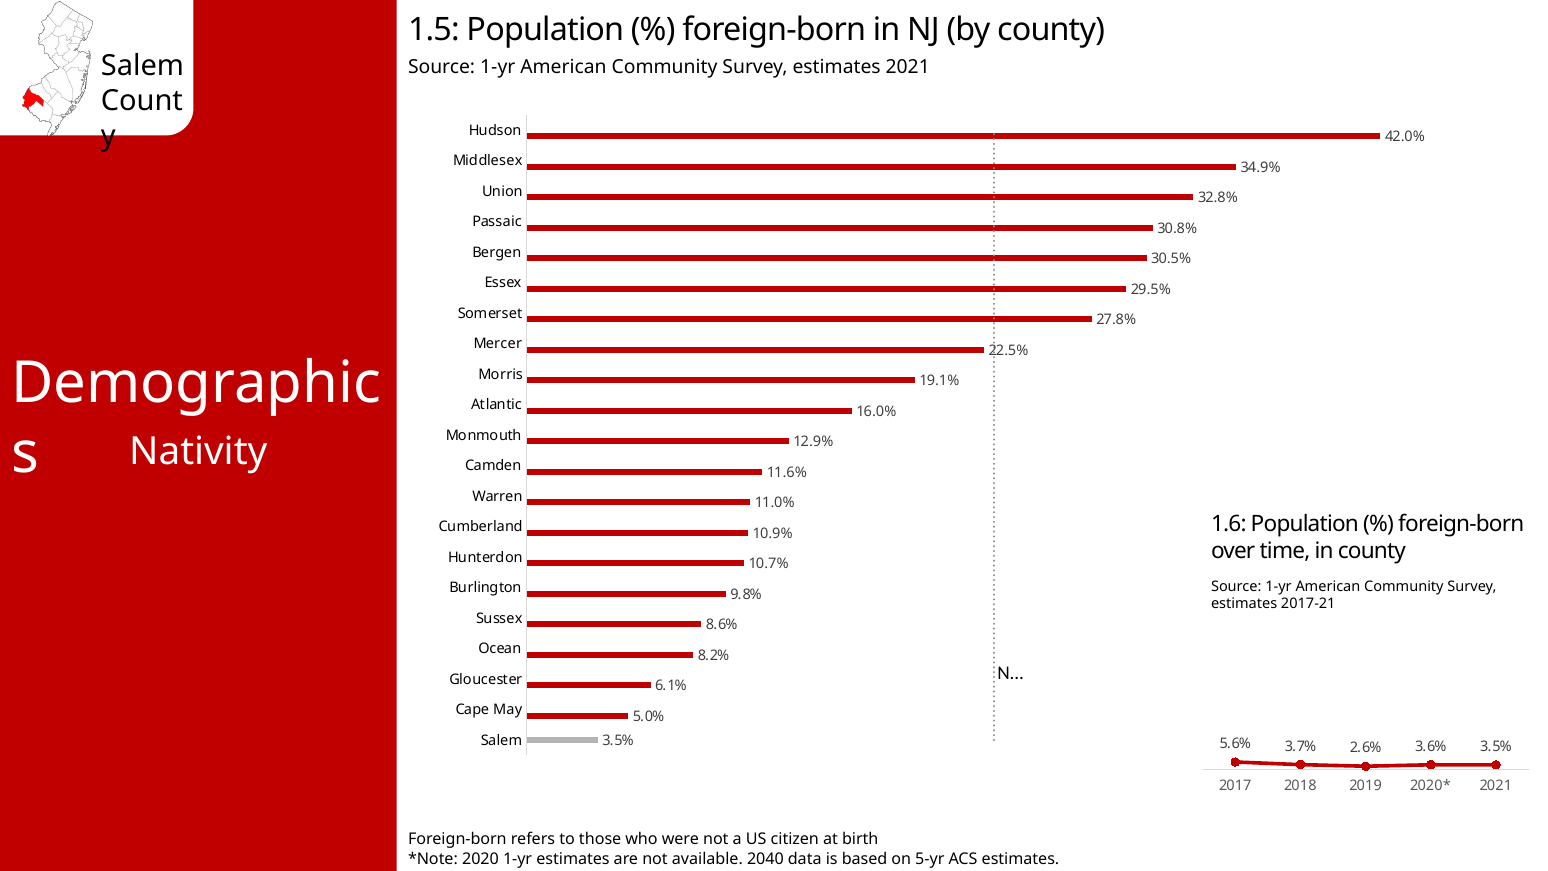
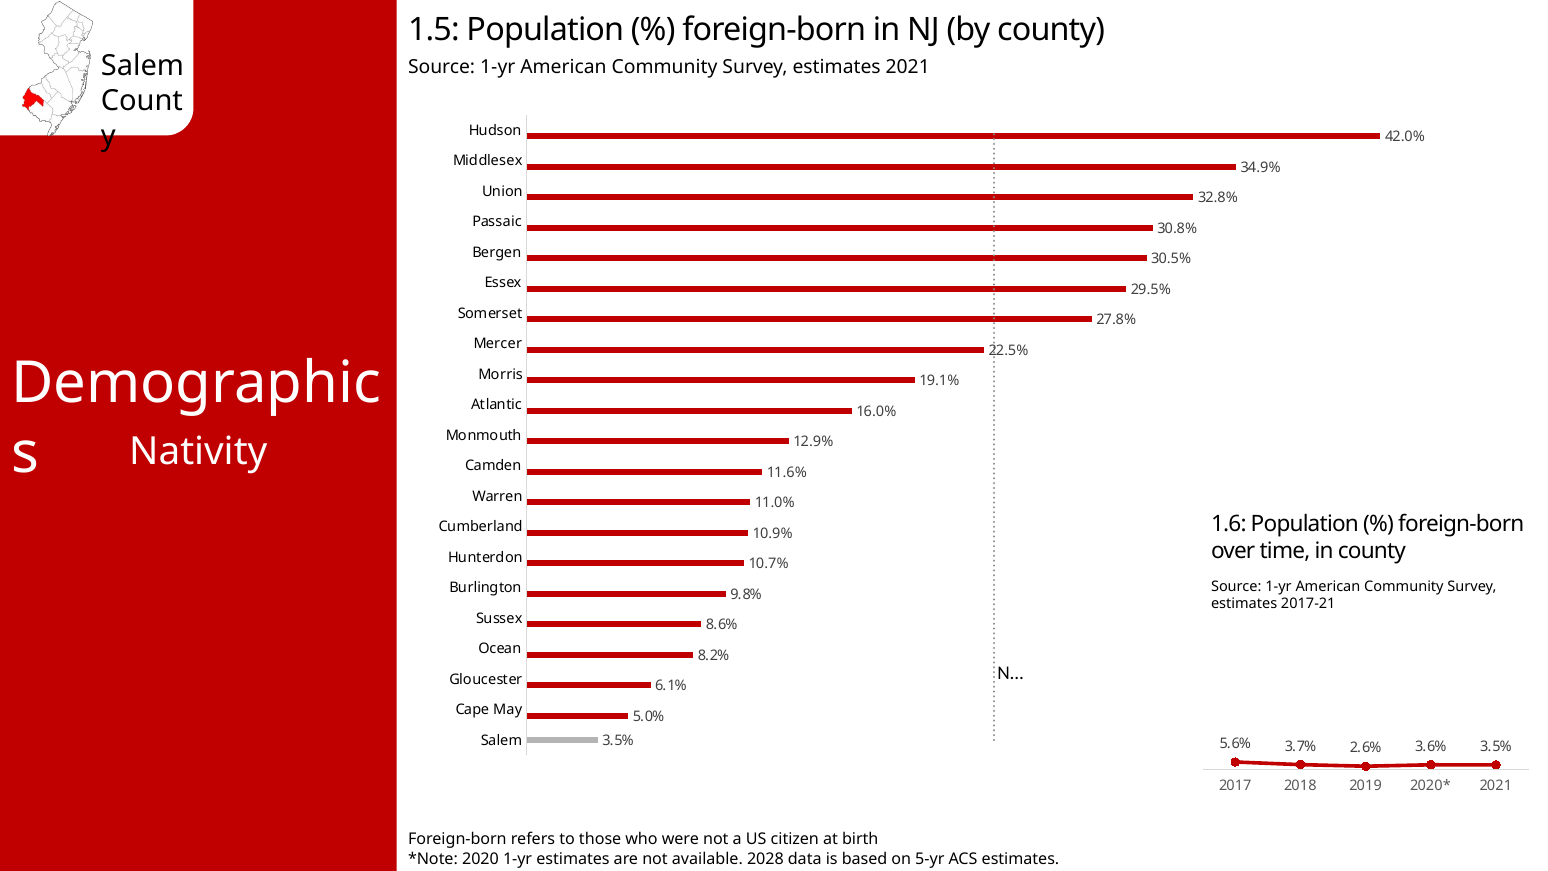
2040: 2040 -> 2028
